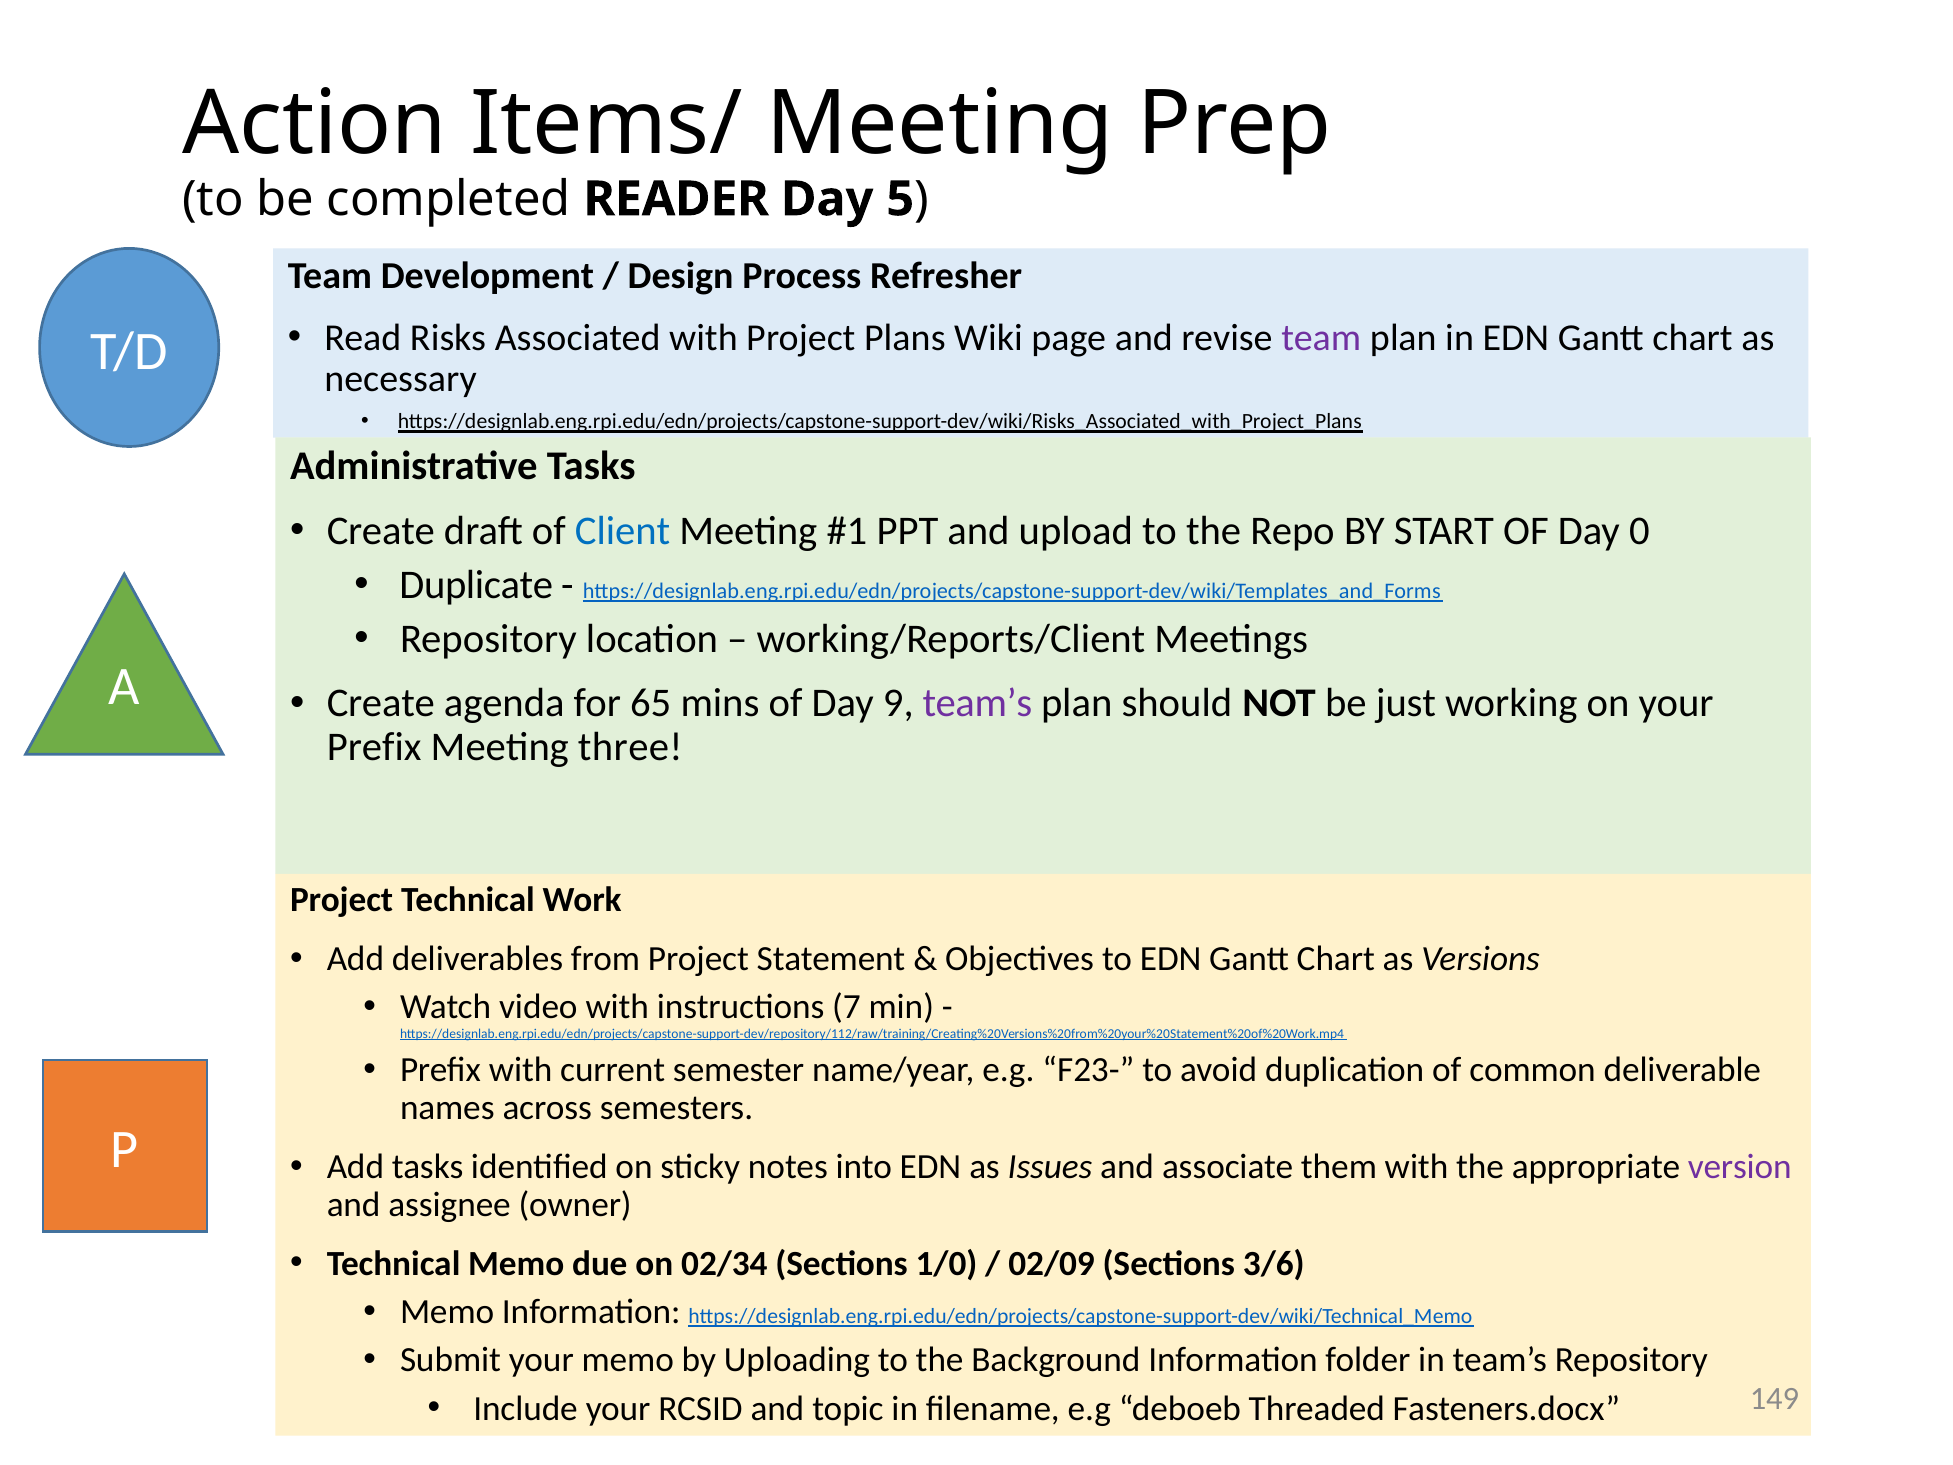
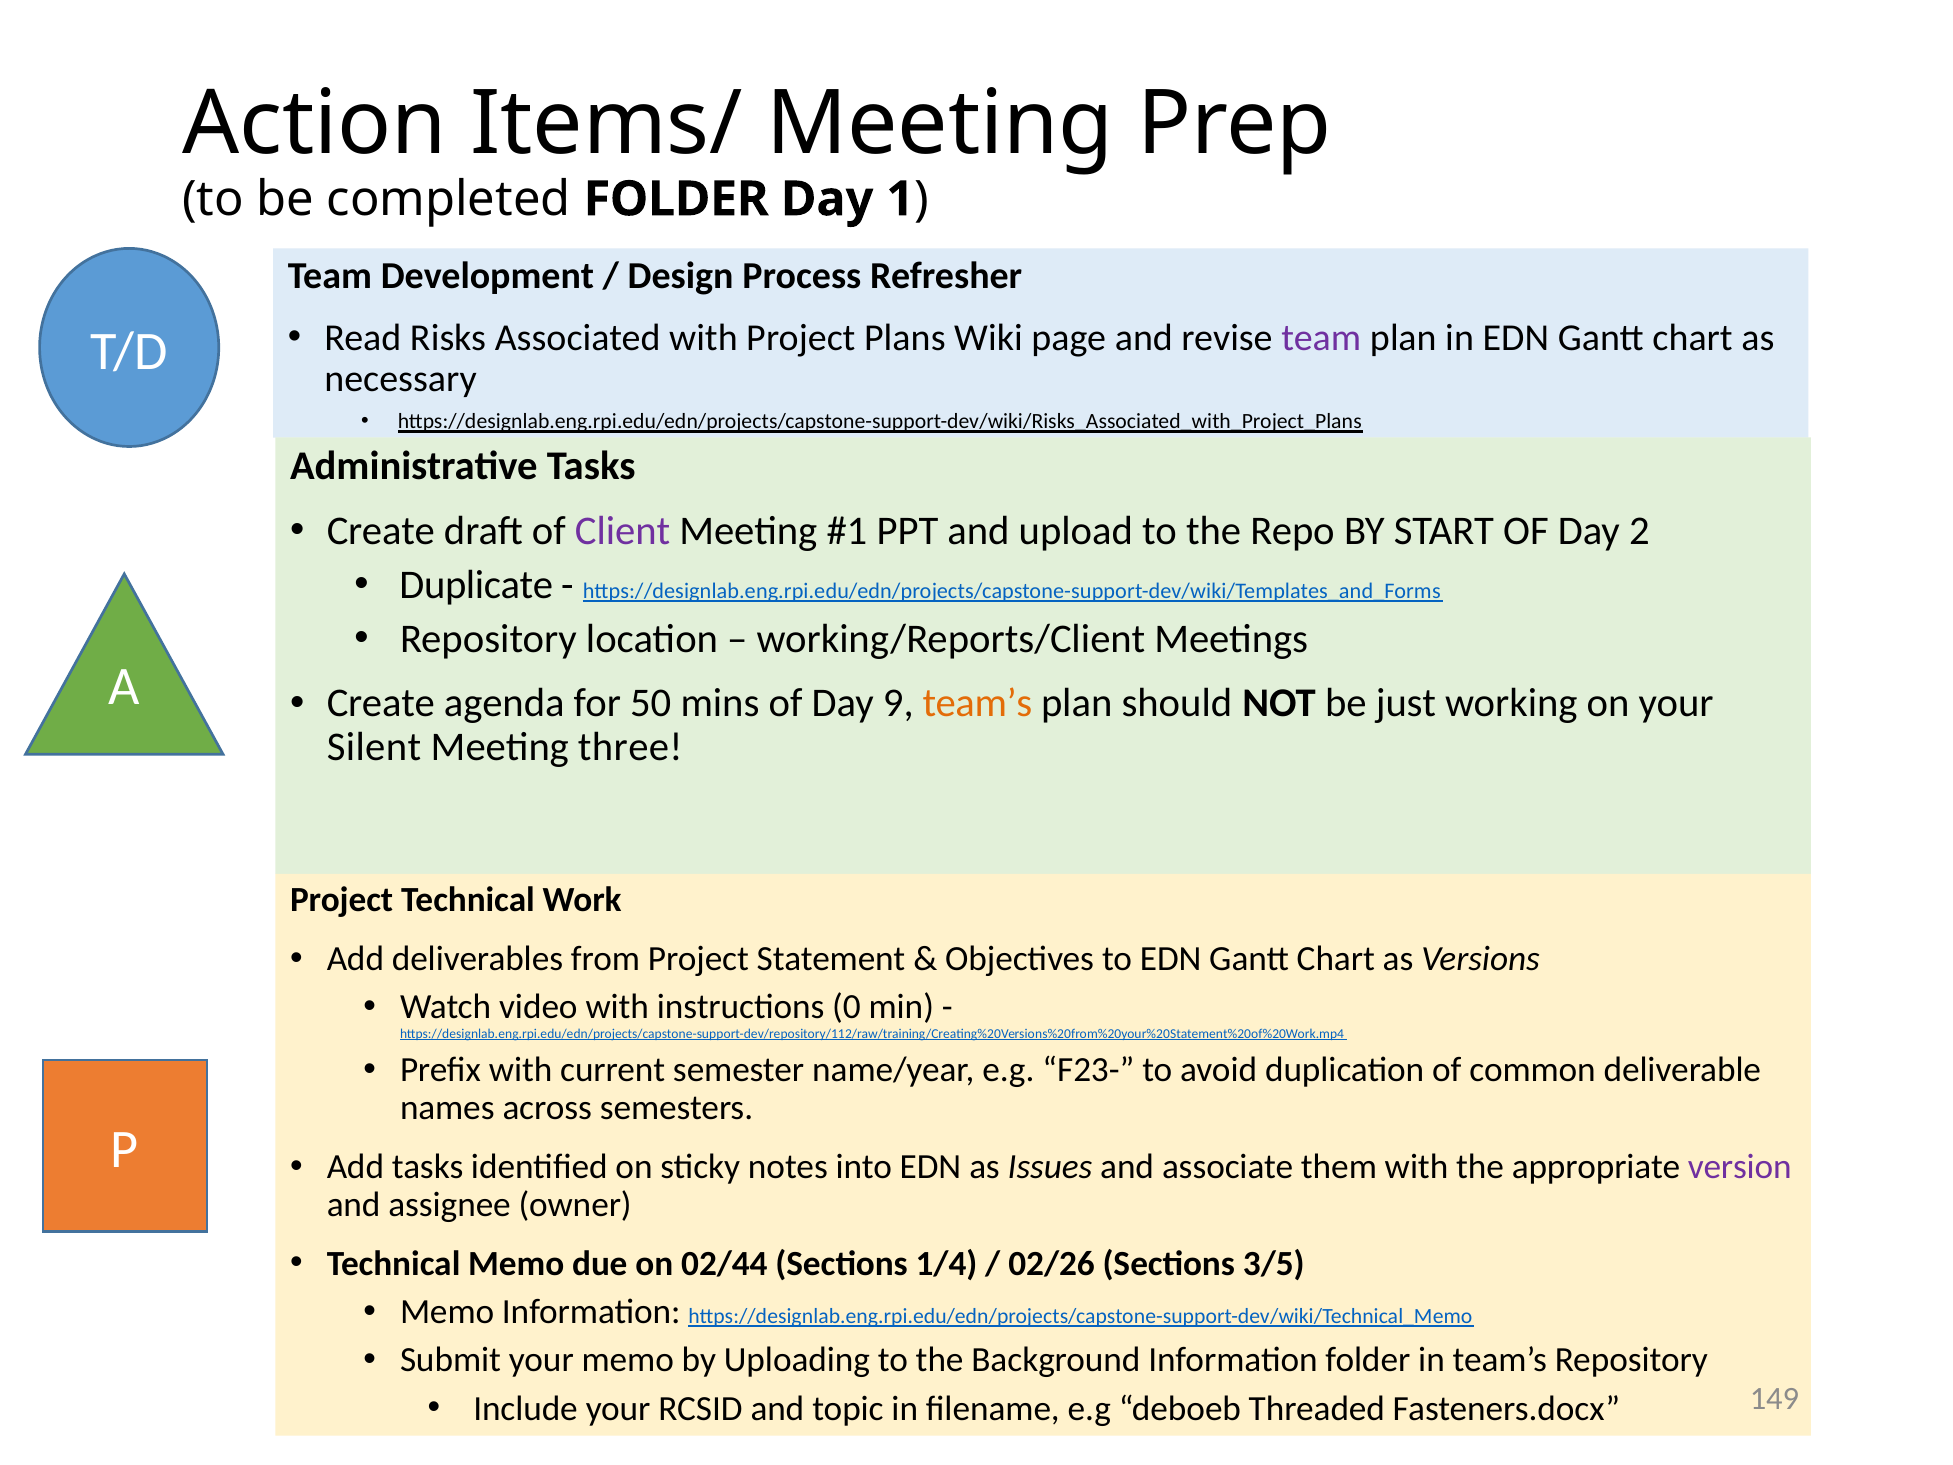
completed READER: READER -> FOLDER
5: 5 -> 1
Client colour: blue -> purple
0: 0 -> 2
65: 65 -> 50
team’s at (977, 703) colour: purple -> orange
Prefix at (374, 747): Prefix -> Silent
7: 7 -> 0
02/34: 02/34 -> 02/44
1/0: 1/0 -> 1/4
02/09: 02/09 -> 02/26
3/6: 3/6 -> 3/5
